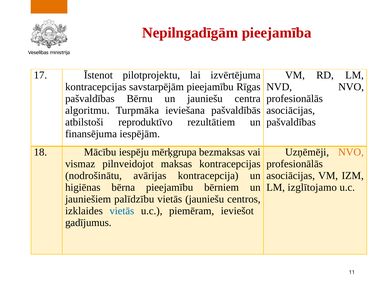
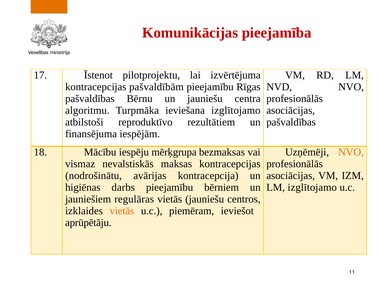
Nepilngadīgām: Nepilngadīgām -> Komunikācijas
savstarpējām: savstarpējām -> pašvaldībām
ieviešana pašvaldībās: pašvaldībās -> izglītojamo
pilnveidojot: pilnveidojot -> nevalstiskās
bērna: bērna -> darbs
palīdzību: palīdzību -> regulāras
vietās at (122, 211) colour: blue -> orange
gadījumus: gadījumus -> aprūpētāju
